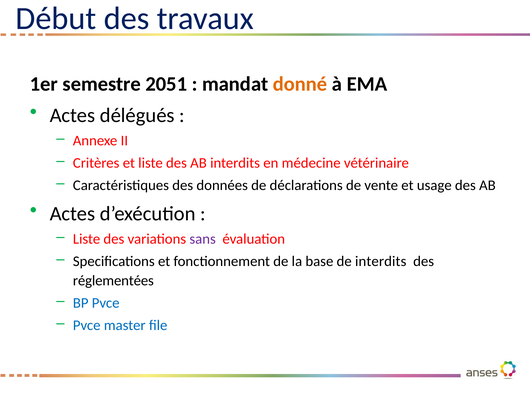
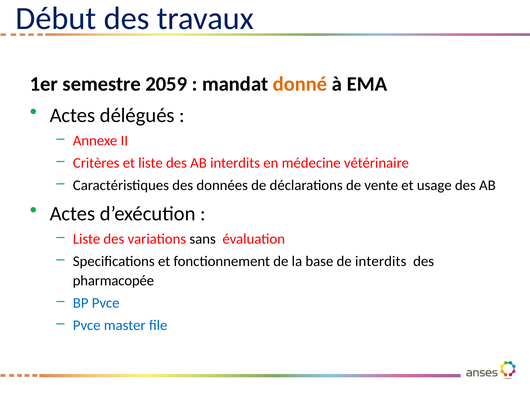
2051: 2051 -> 2059
sans colour: purple -> black
réglementées: réglementées -> pharmacopée
